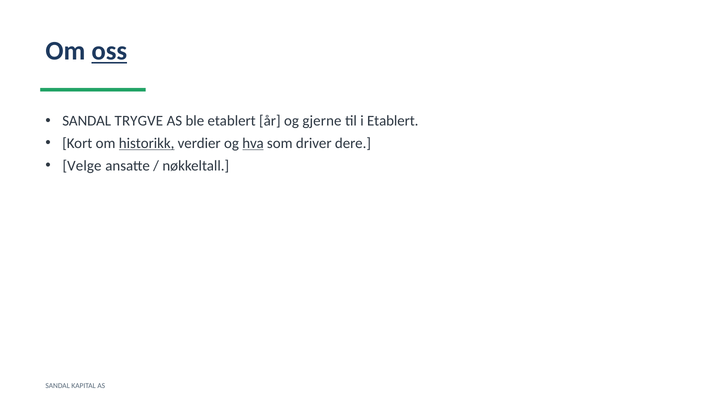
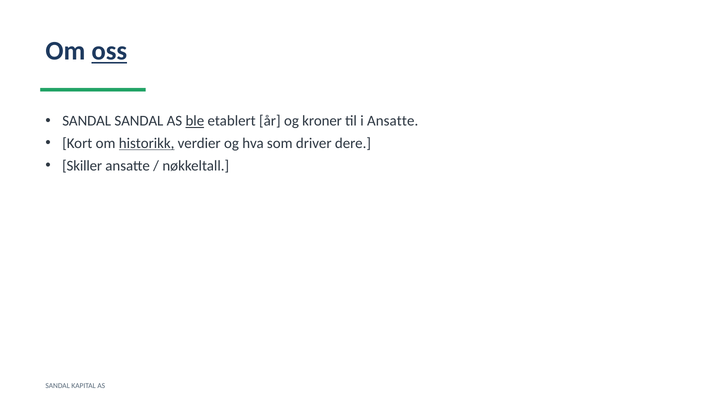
SANDAL TRYGVE: TRYGVE -> SANDAL
ble underline: none -> present
gjerne: gjerne -> kroner
i Etablert: Etablert -> Ansatte
hva underline: present -> none
Velge: Velge -> Skiller
